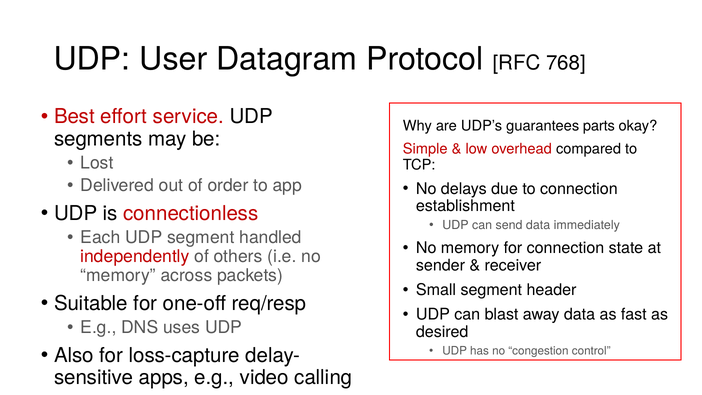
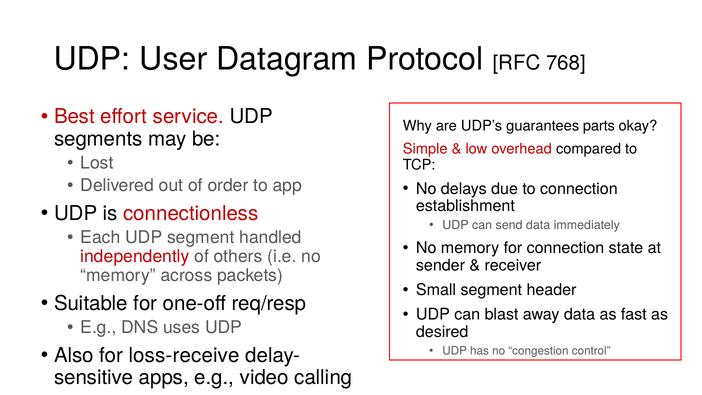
loss-capture: loss-capture -> loss-receive
